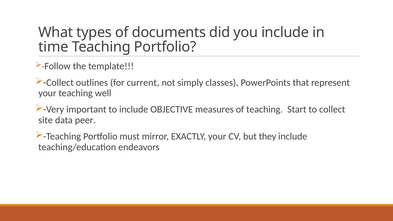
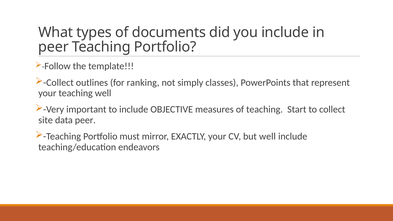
time at (53, 47): time -> peer
current: current -> ranking
but they: they -> well
